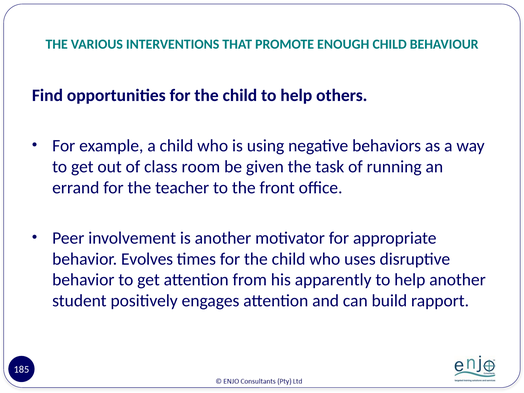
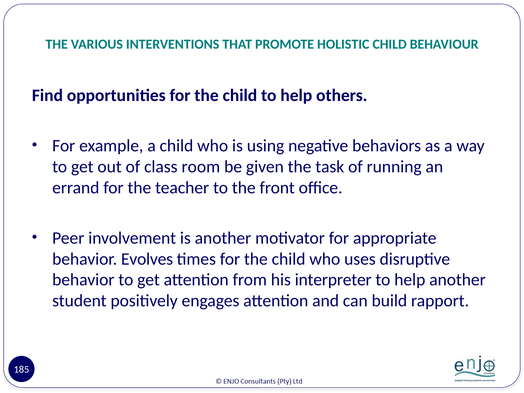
ENOUGH: ENOUGH -> HOLISTIC
apparently: apparently -> interpreter
